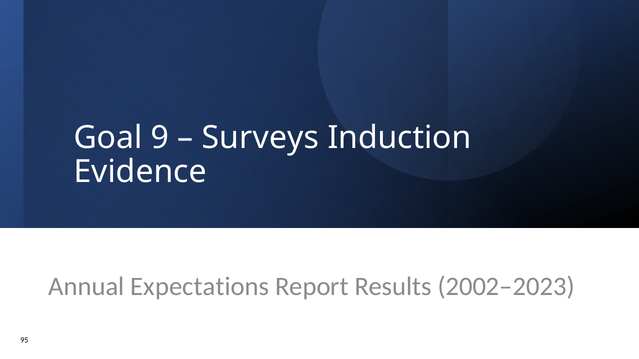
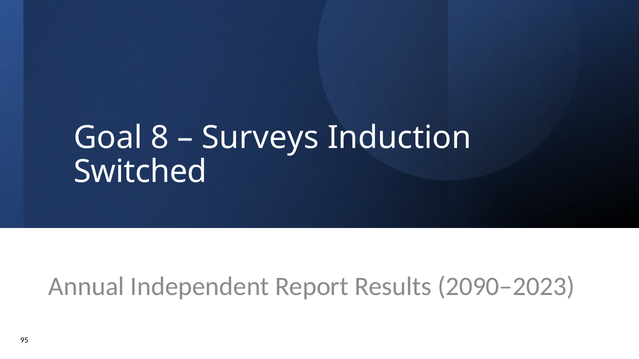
9: 9 -> 8
Evidence: Evidence -> Switched
Expectations: Expectations -> Independent
2002–2023: 2002–2023 -> 2090–2023
